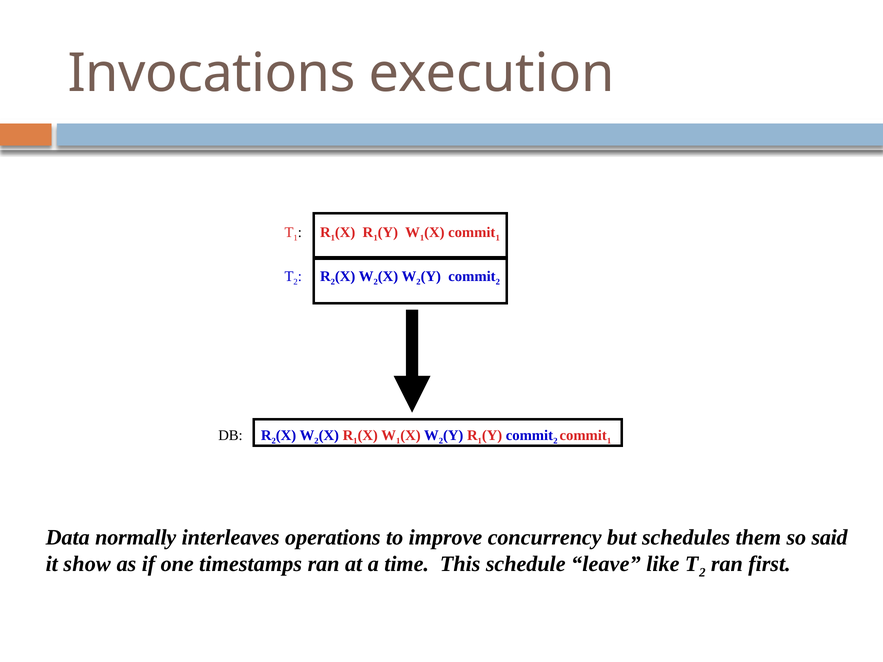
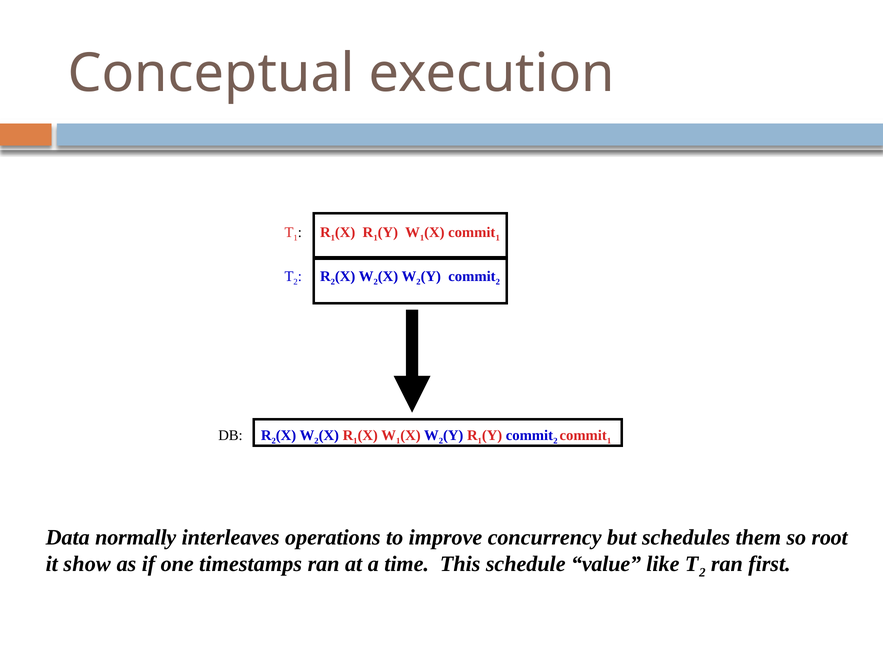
Invocations: Invocations -> Conceptual
said: said -> root
leave: leave -> value
